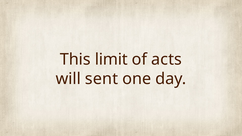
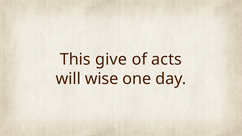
limit: limit -> give
sent: sent -> wise
